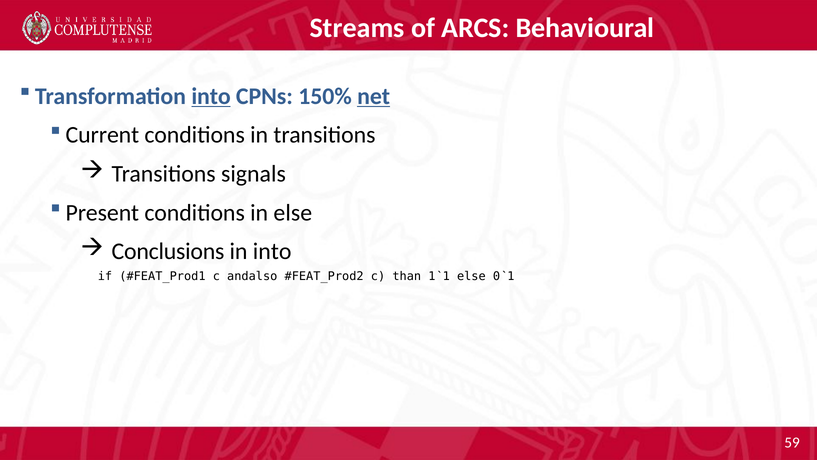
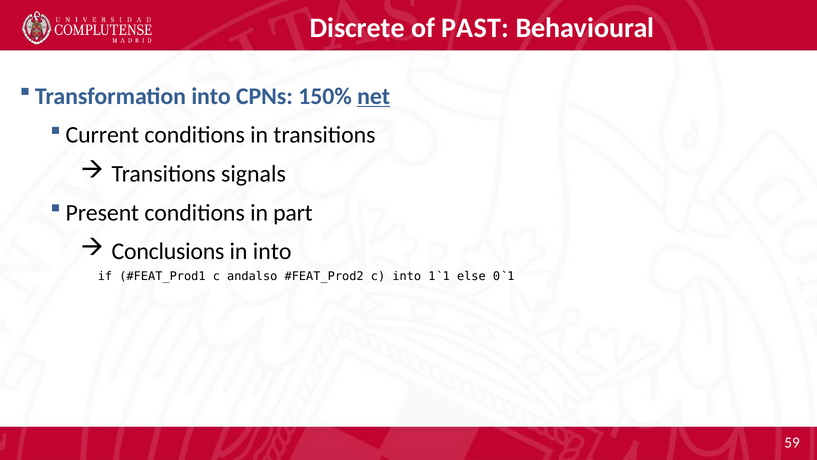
Streams: Streams -> Discrete
ARCS: ARCS -> PAST
into at (211, 96) underline: present -> none
in else: else -> part
c than: than -> into
